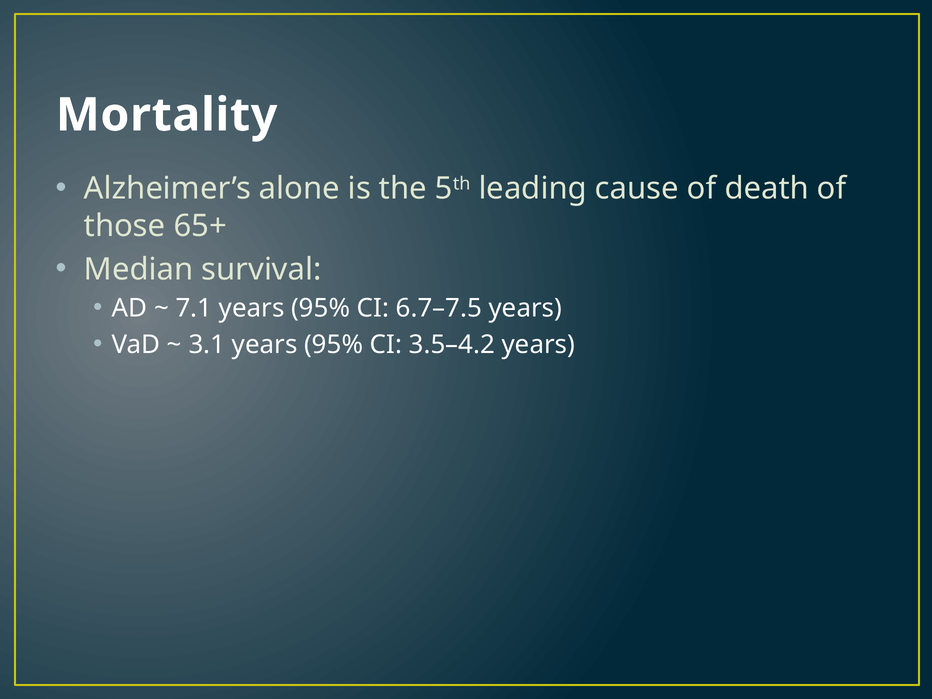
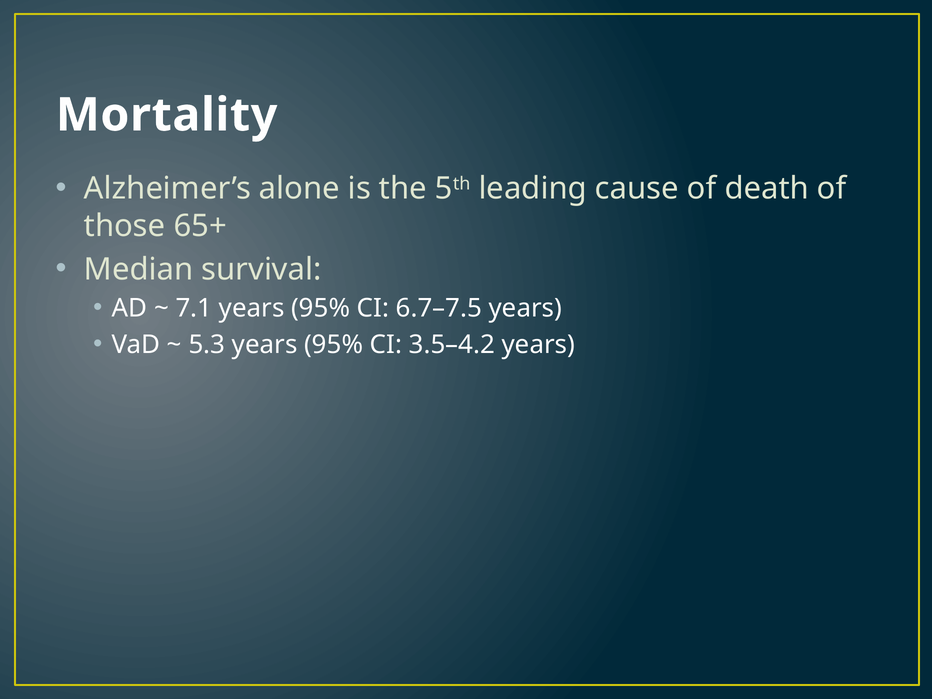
3.1: 3.1 -> 5.3
